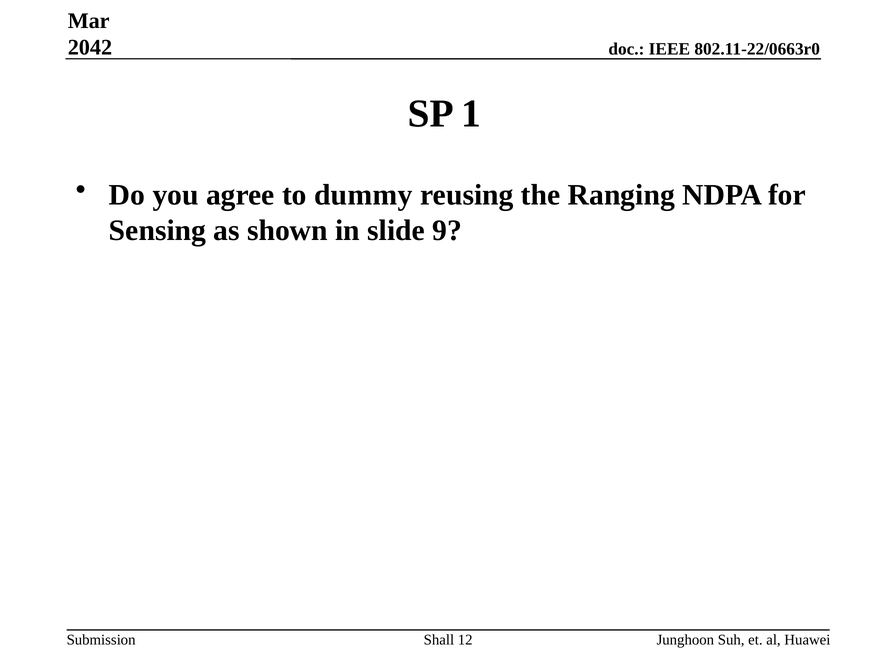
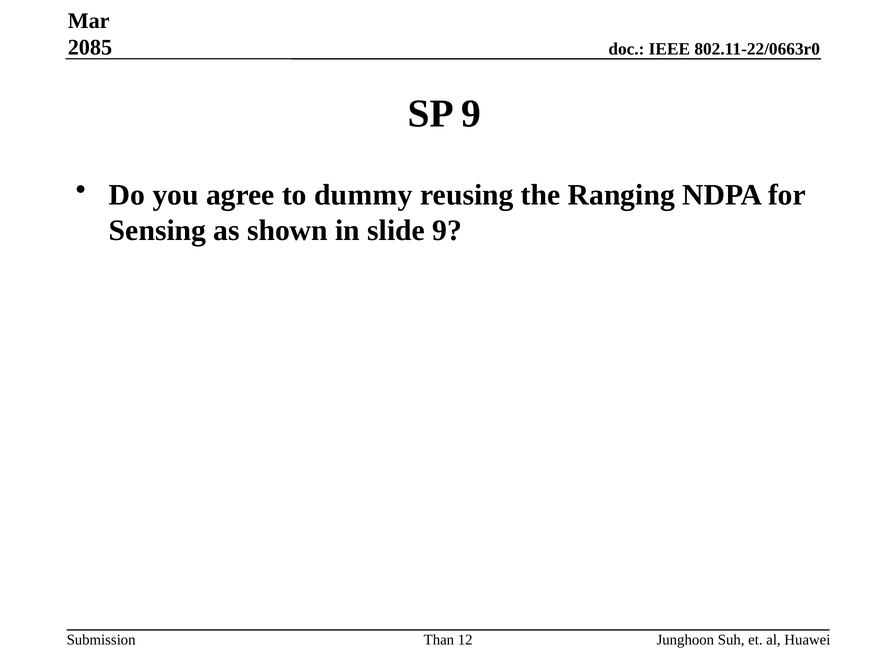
2042: 2042 -> 2085
SP 1: 1 -> 9
Shall: Shall -> Than
